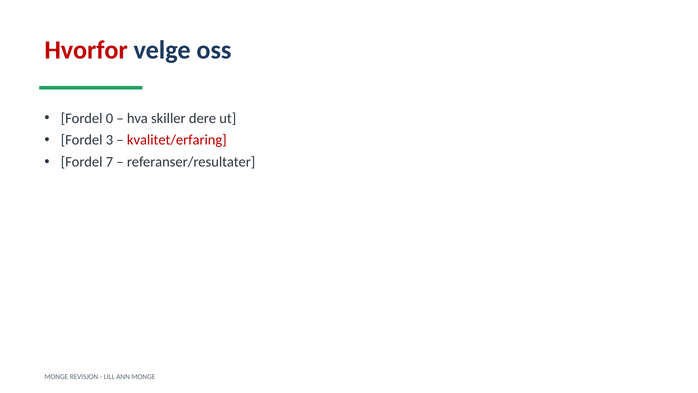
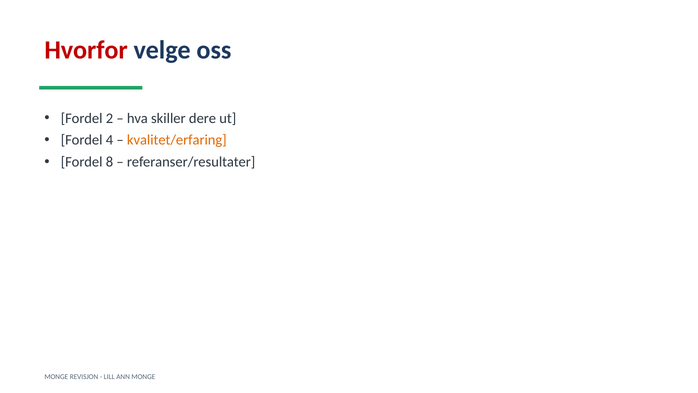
0: 0 -> 2
3: 3 -> 4
kvalitet/erfaring colour: red -> orange
7: 7 -> 8
